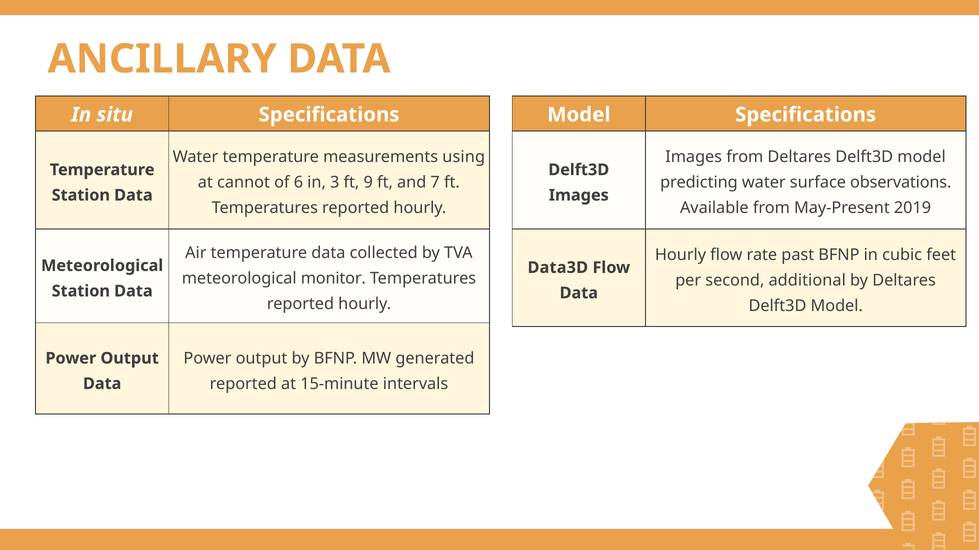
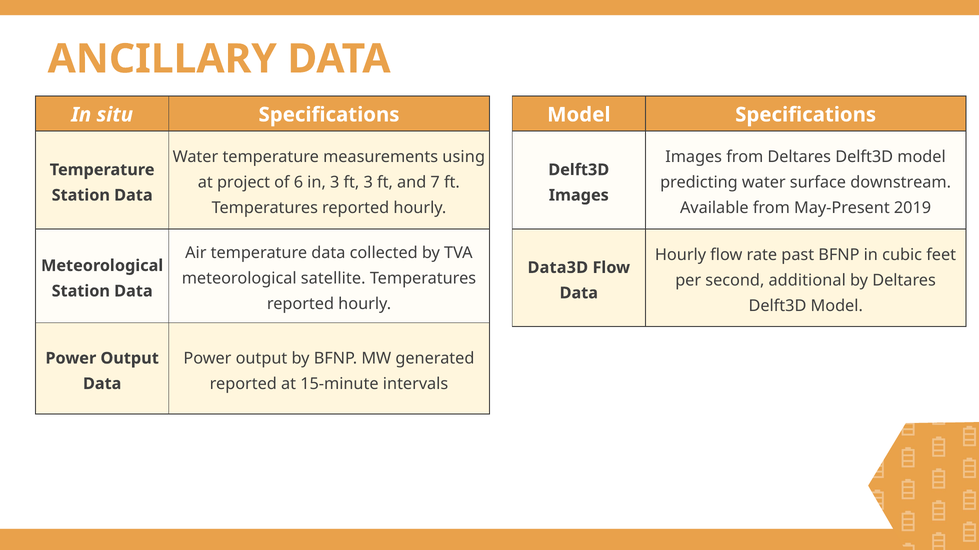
cannot: cannot -> project
ft 9: 9 -> 3
observations: observations -> downstream
monitor: monitor -> satellite
